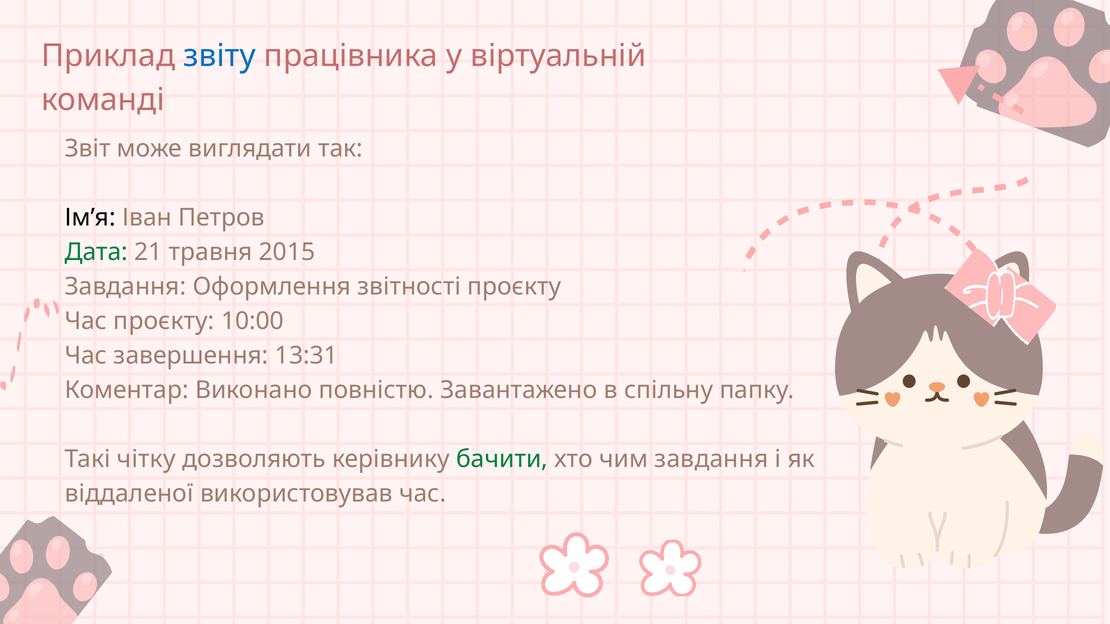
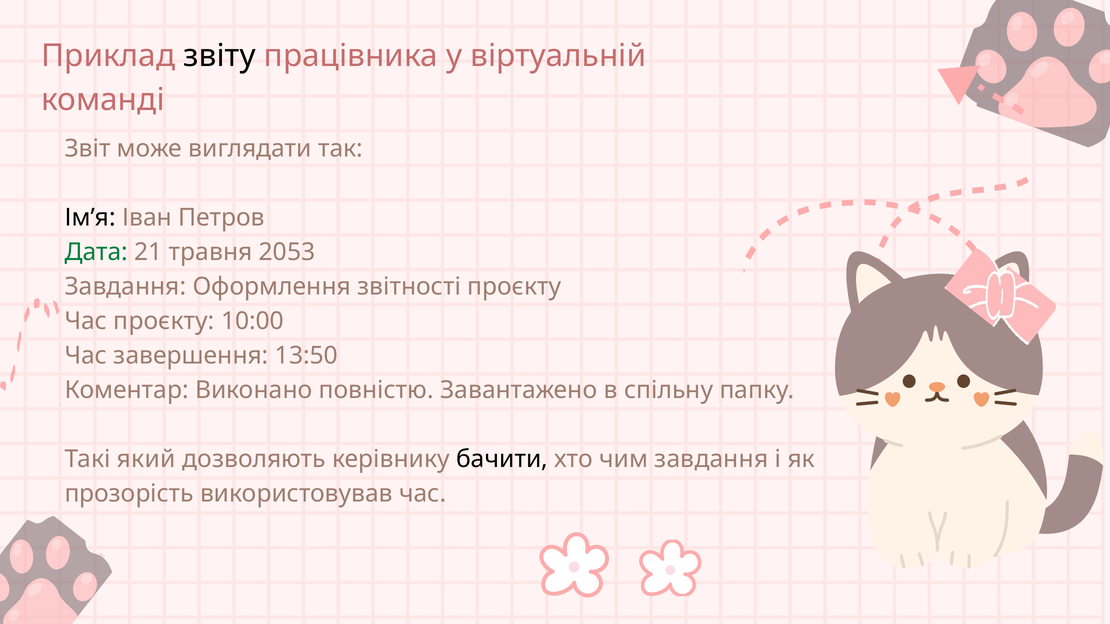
звіту colour: blue -> black
2015: 2015 -> 2053
13:31: 13:31 -> 13:50
чітку: чітку -> який
бачити colour: green -> black
віддаленої: віддаленої -> прозорість
